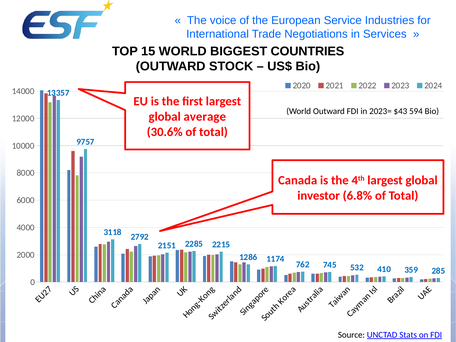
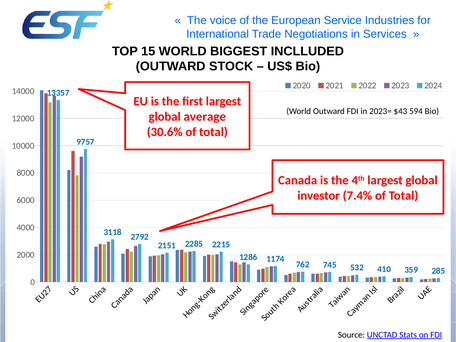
COUNTRIES: COUNTRIES -> INCLLUDED
6.8%: 6.8% -> 7.4%
